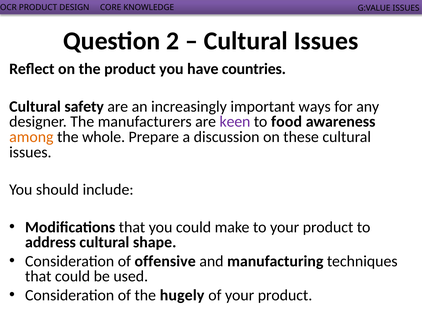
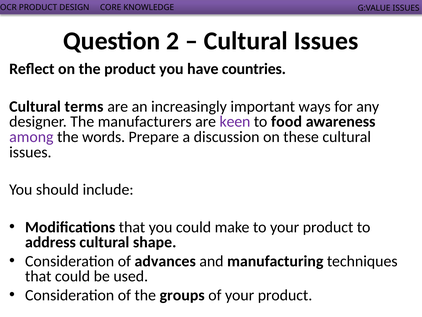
safety: safety -> terms
among colour: orange -> purple
whole: whole -> words
offensive: offensive -> advances
hugely: hugely -> groups
